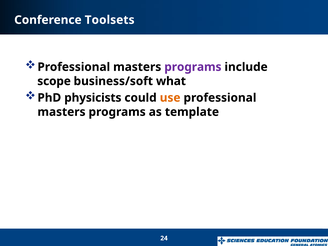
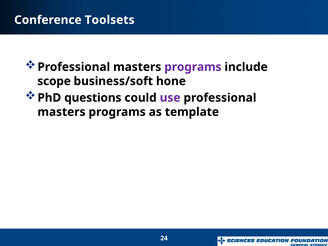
what: what -> hone
physicists: physicists -> questions
use colour: orange -> purple
